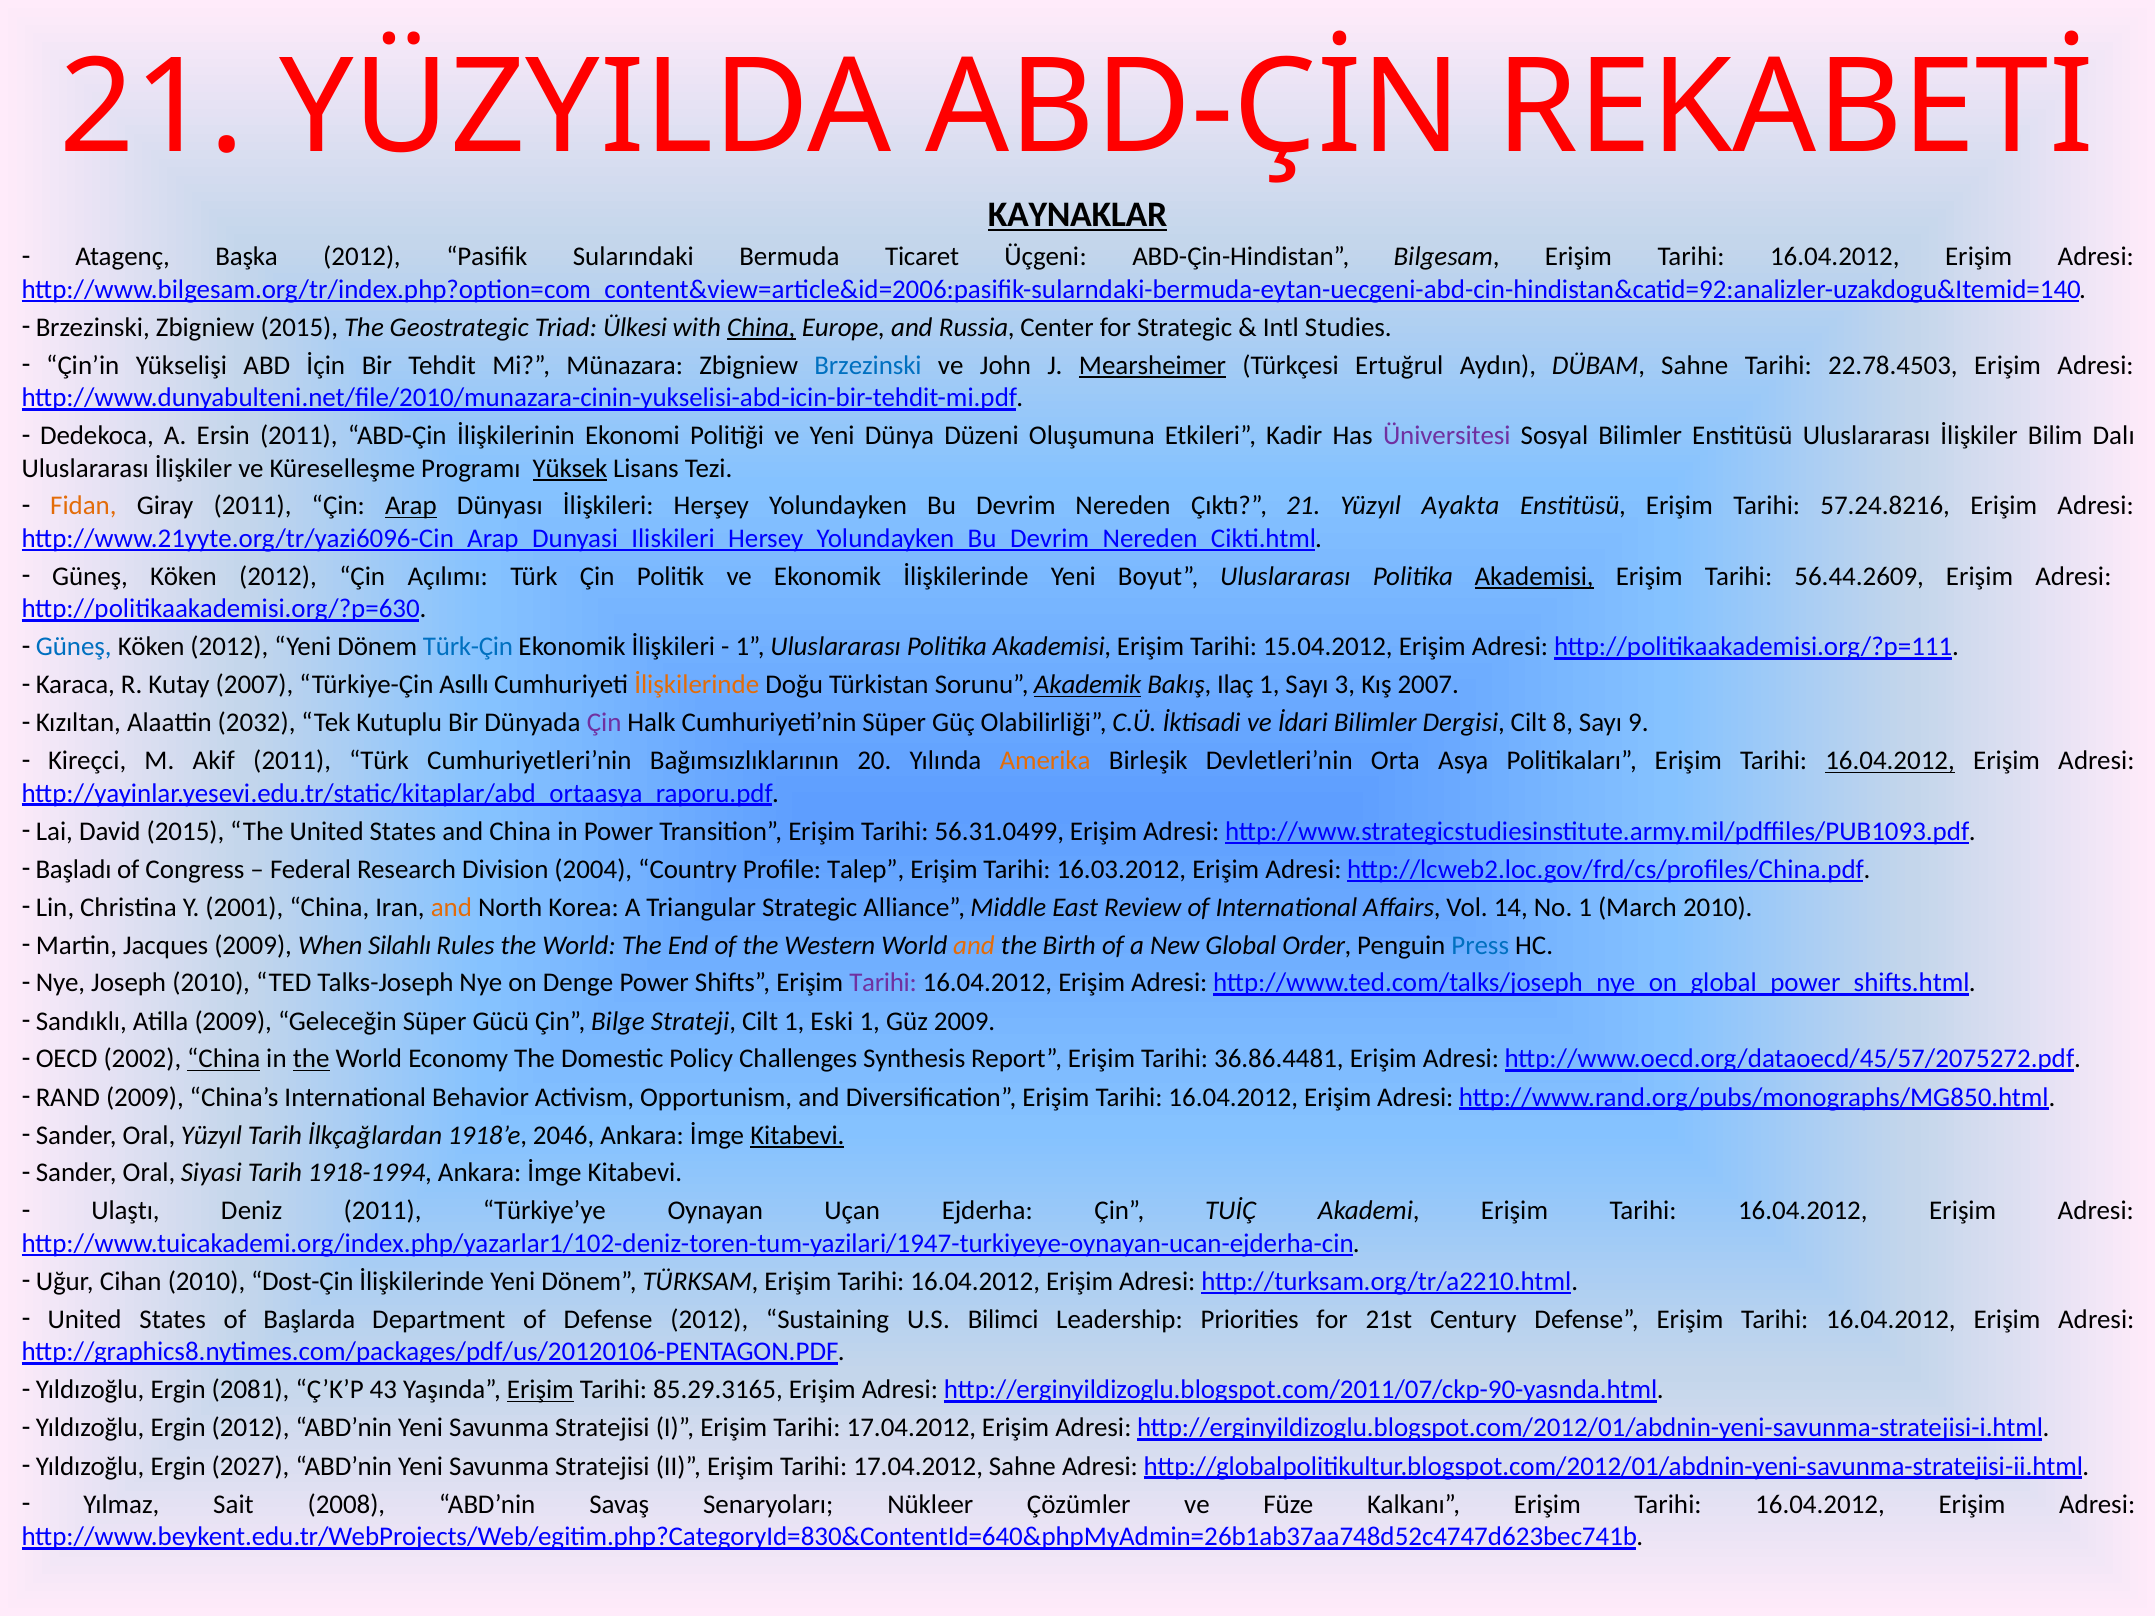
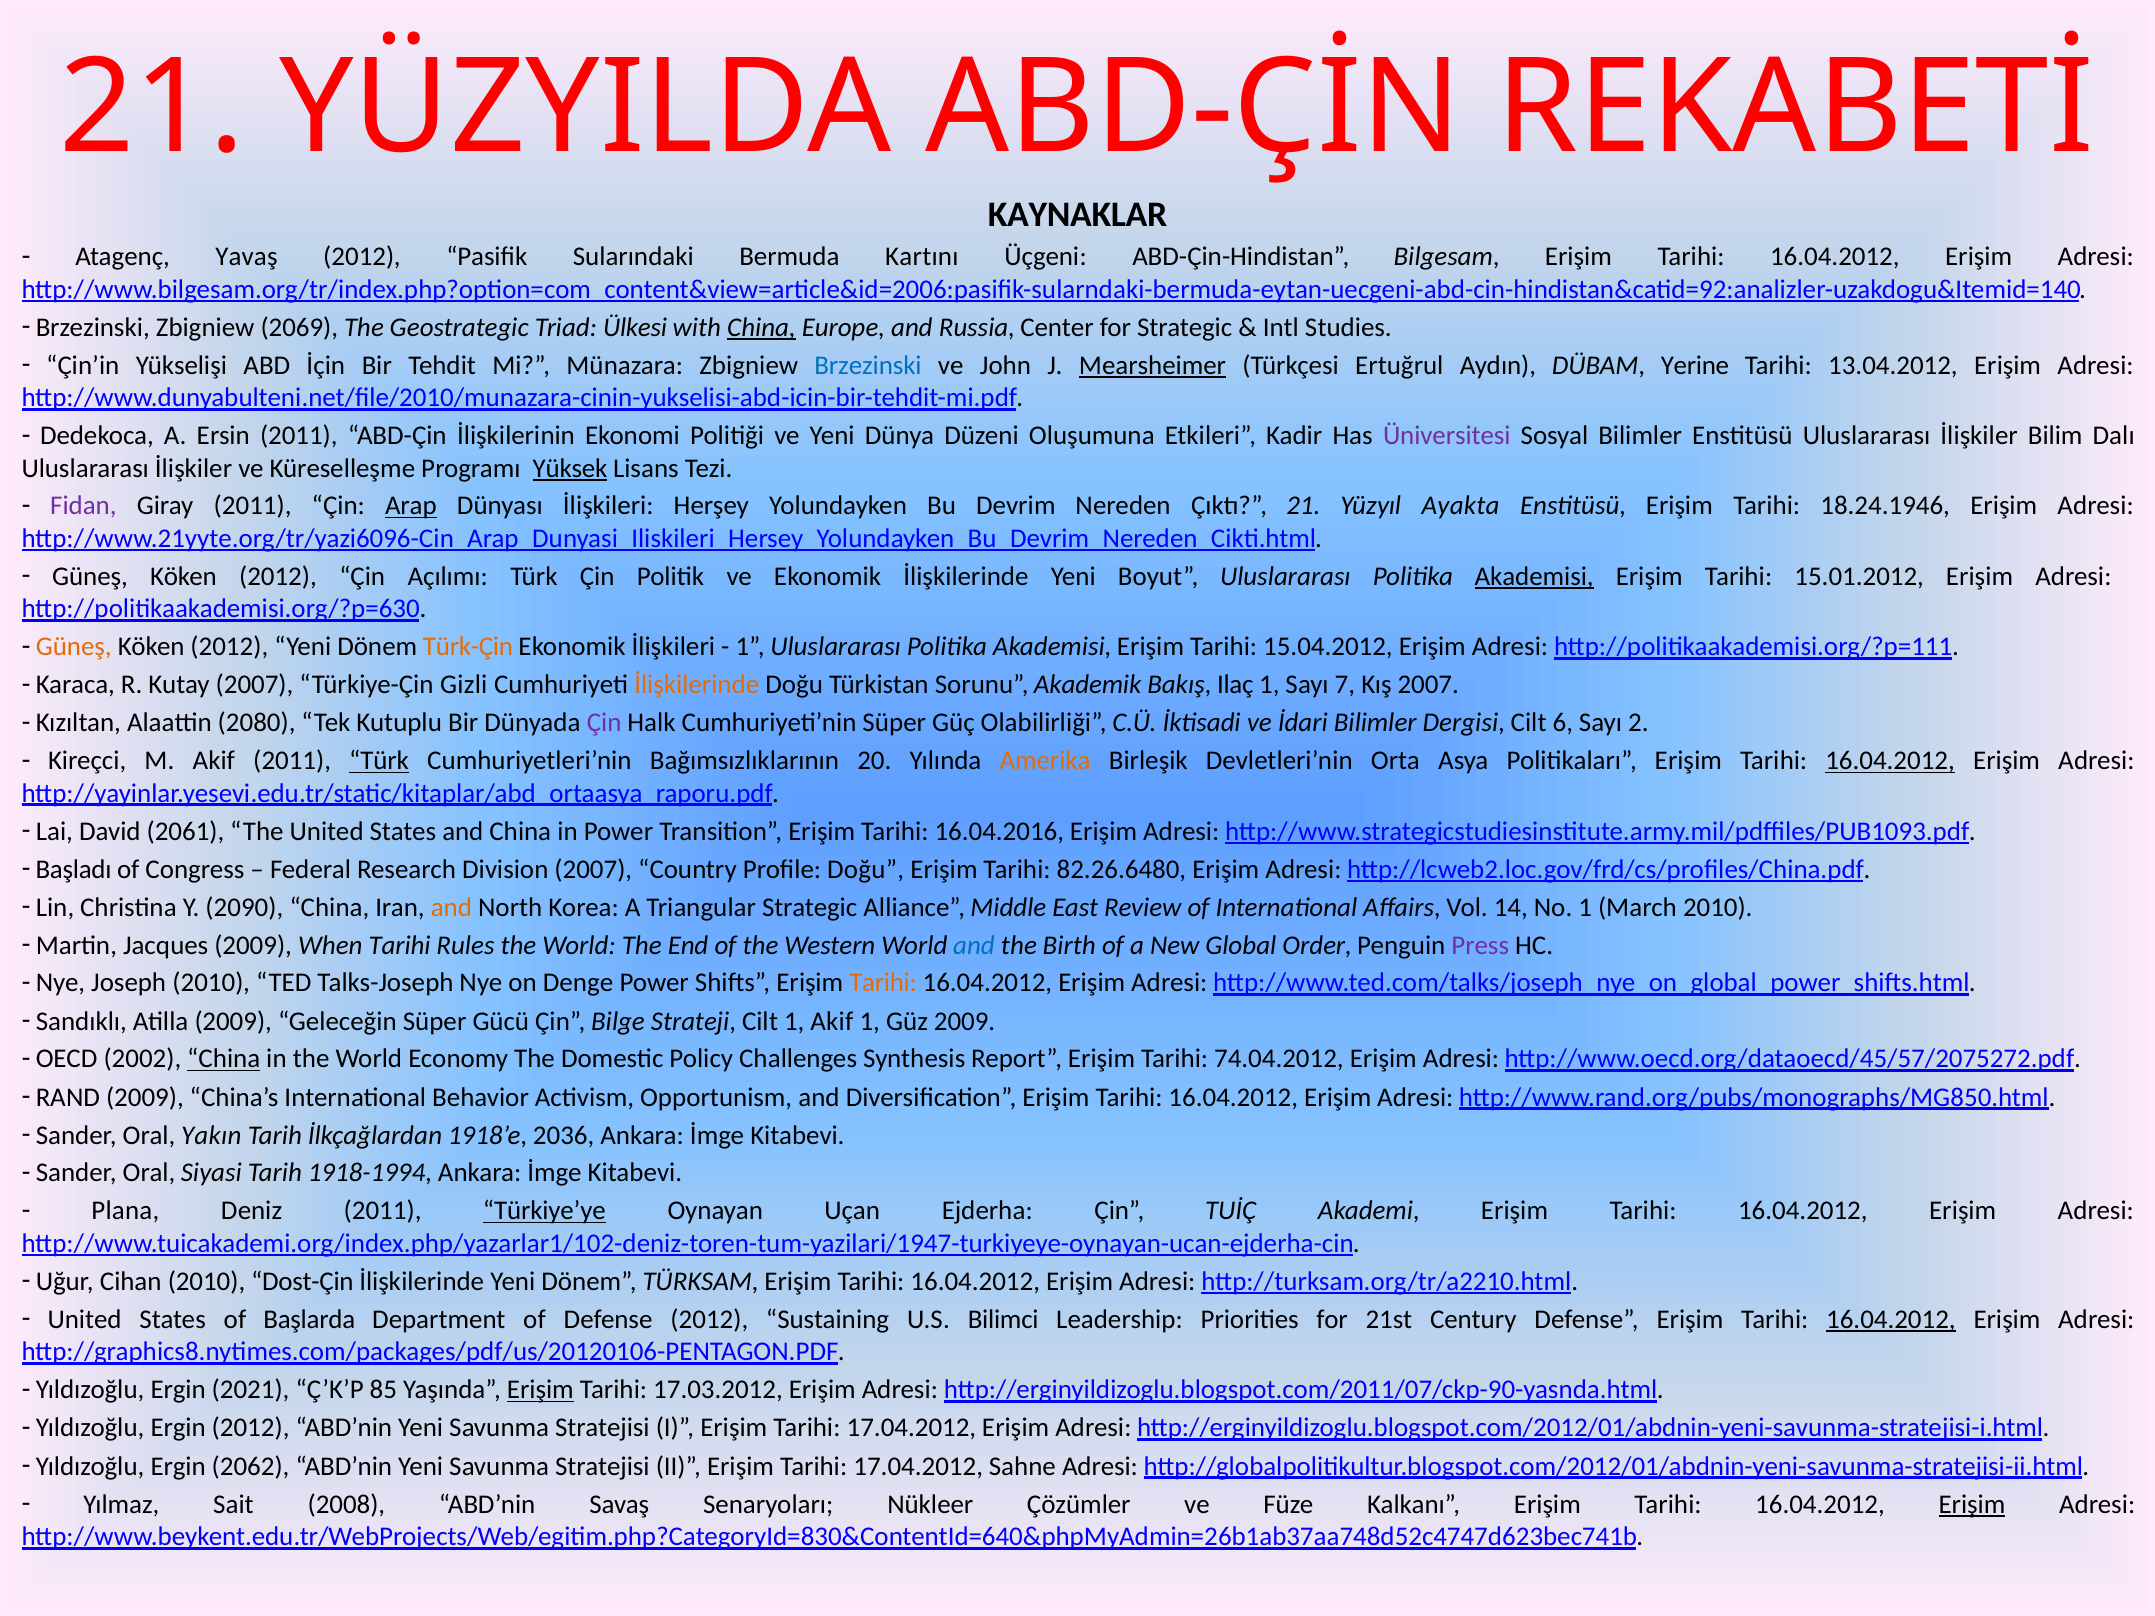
KAYNAKLAR underline: present -> none
Başka: Başka -> Yavaş
Ticaret: Ticaret -> Kartını
Zbigniew 2015: 2015 -> 2069
DÜBAM Sahne: Sahne -> Yerine
22.78.4503: 22.78.4503 -> 13.04.2012
Fidan colour: orange -> purple
57.24.8216: 57.24.8216 -> 18.24.1946
56.44.2609: 56.44.2609 -> 15.01.2012
Güneş at (74, 647) colour: blue -> orange
Türk-Çin colour: blue -> orange
Asıllı: Asıllı -> Gizli
Akademik underline: present -> none
3: 3 -> 7
2032: 2032 -> 2080
8: 8 -> 6
9: 9 -> 2
Türk at (379, 761) underline: none -> present
David 2015: 2015 -> 2061
56.31.0499: 56.31.0499 -> 16.04.2016
Division 2004: 2004 -> 2007
Profile Talep: Talep -> Doğu
16.03.2012: 16.03.2012 -> 82.26.6480
2001: 2001 -> 2090
When Silahlı: Silahlı -> Tarihi
and at (974, 945) colour: orange -> blue
Press colour: blue -> purple
Tarihi at (883, 983) colour: purple -> orange
1 Eski: Eski -> Akif
the at (311, 1059) underline: present -> none
36.86.4481: 36.86.4481 -> 74.04.2012
Oral Yüzyıl: Yüzyıl -> Yakın
2046: 2046 -> 2036
Kitabevi at (797, 1135) underline: present -> none
Ulaştı: Ulaştı -> Plana
Türkiye’ye underline: none -> present
16.04.2012 at (1891, 1320) underline: none -> present
2081: 2081 -> 2021
43: 43 -> 85
85.29.3165: 85.29.3165 -> 17.03.2012
2027: 2027 -> 2062
Erişim at (1972, 1504) underline: none -> present
